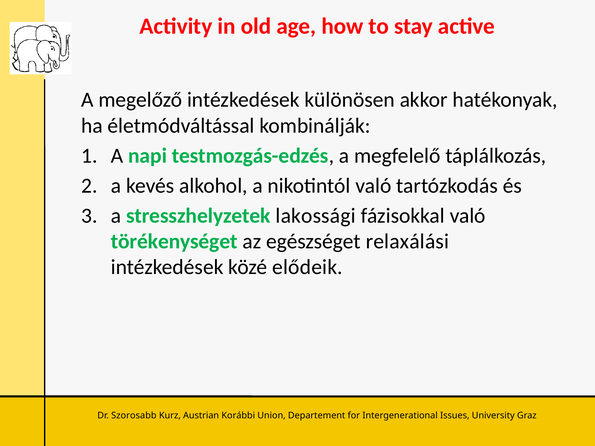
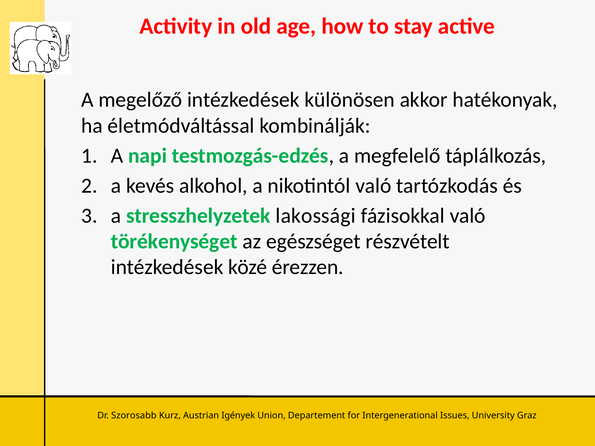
relaxálási: relaxálási -> részvételt
elődeik: elődeik -> érezzen
Korábbi: Korábbi -> Igények
